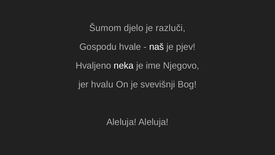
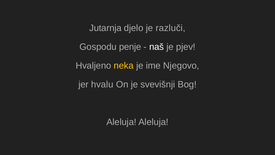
Šumom: Šumom -> Jutarnja
hvale: hvale -> penje
neka colour: white -> yellow
